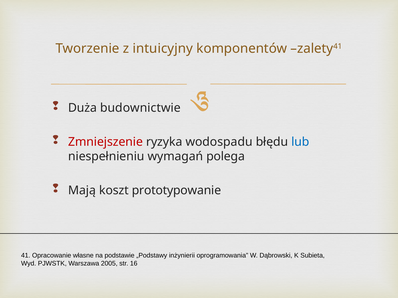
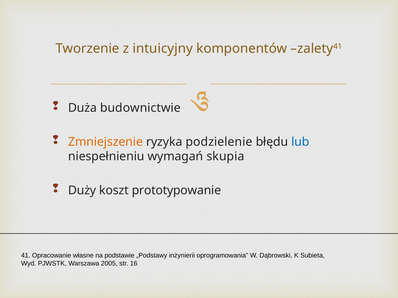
Zmniejszenie colour: red -> orange
wodospadu: wodospadu -> podzielenie
polega: polega -> skupia
Mają: Mają -> Duży
